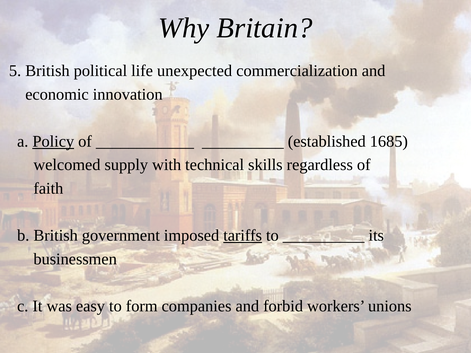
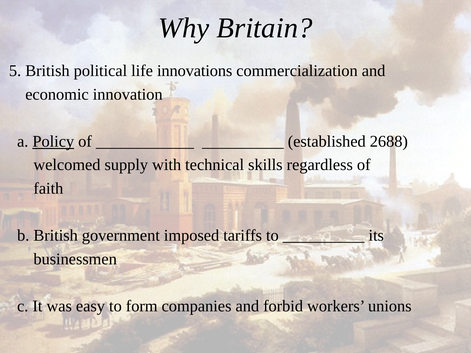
unexpected: unexpected -> innovations
1685: 1685 -> 2688
tariffs underline: present -> none
